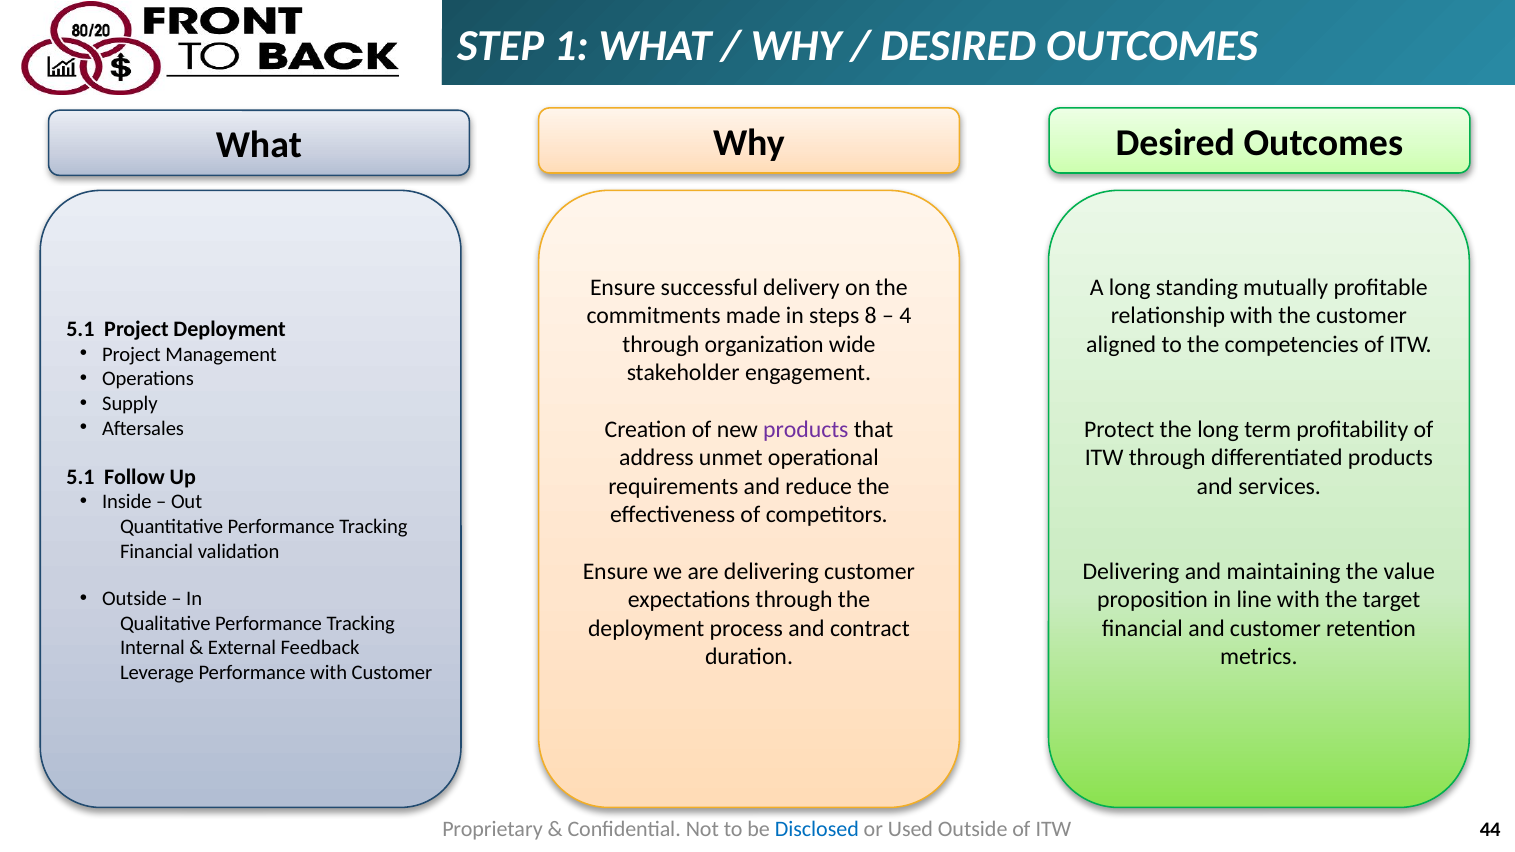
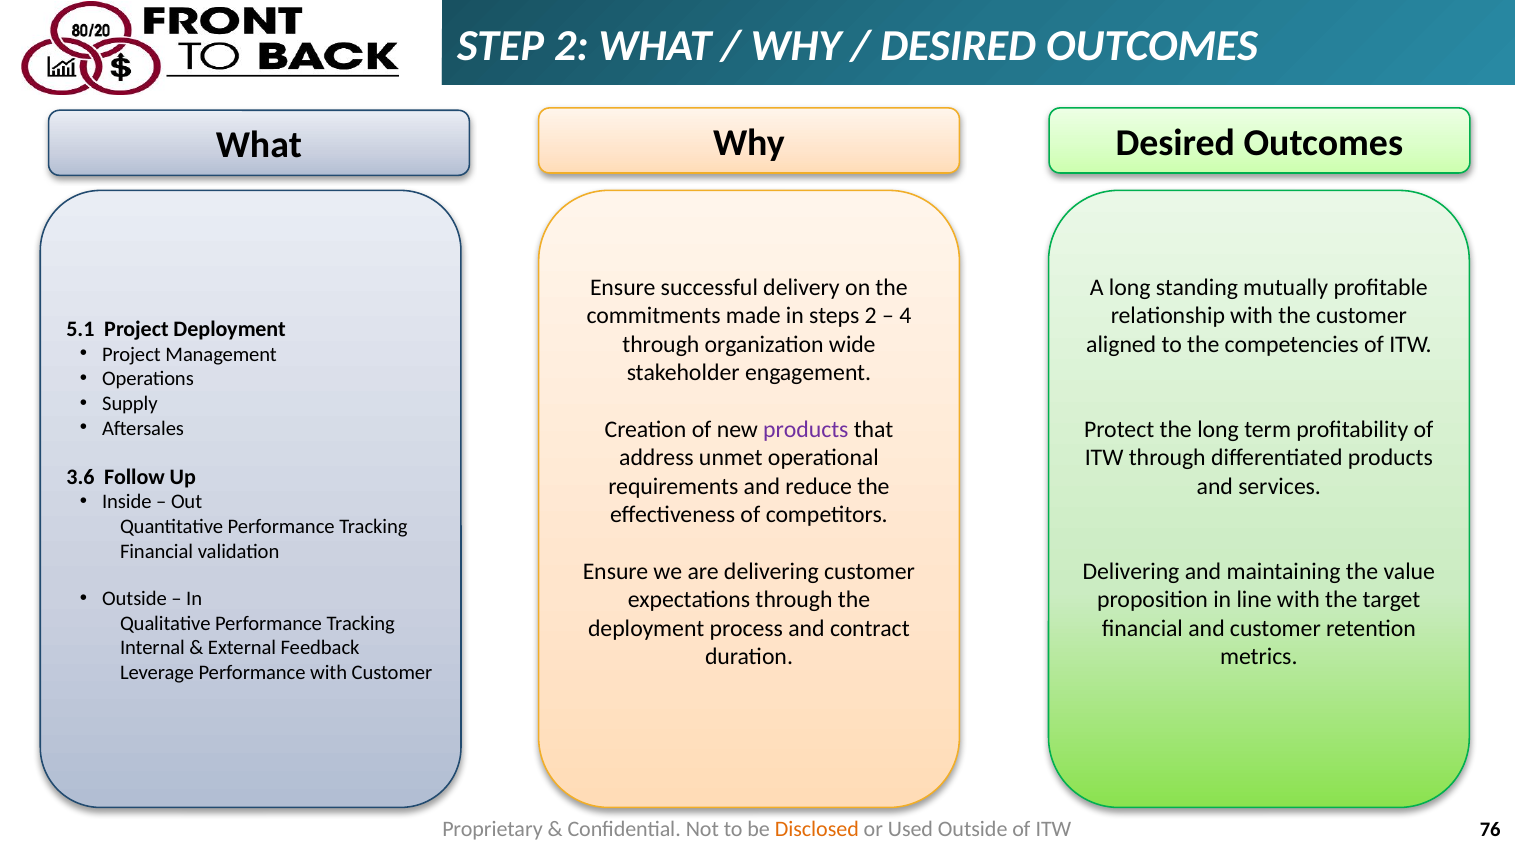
STEP 1: 1 -> 2
steps 8: 8 -> 2
5.1 at (80, 477): 5.1 -> 3.6
Disclosed colour: blue -> orange
44: 44 -> 76
